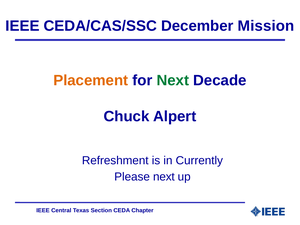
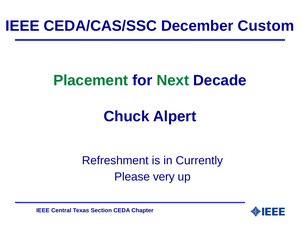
Mission: Mission -> Custom
Placement colour: orange -> green
Please next: next -> very
